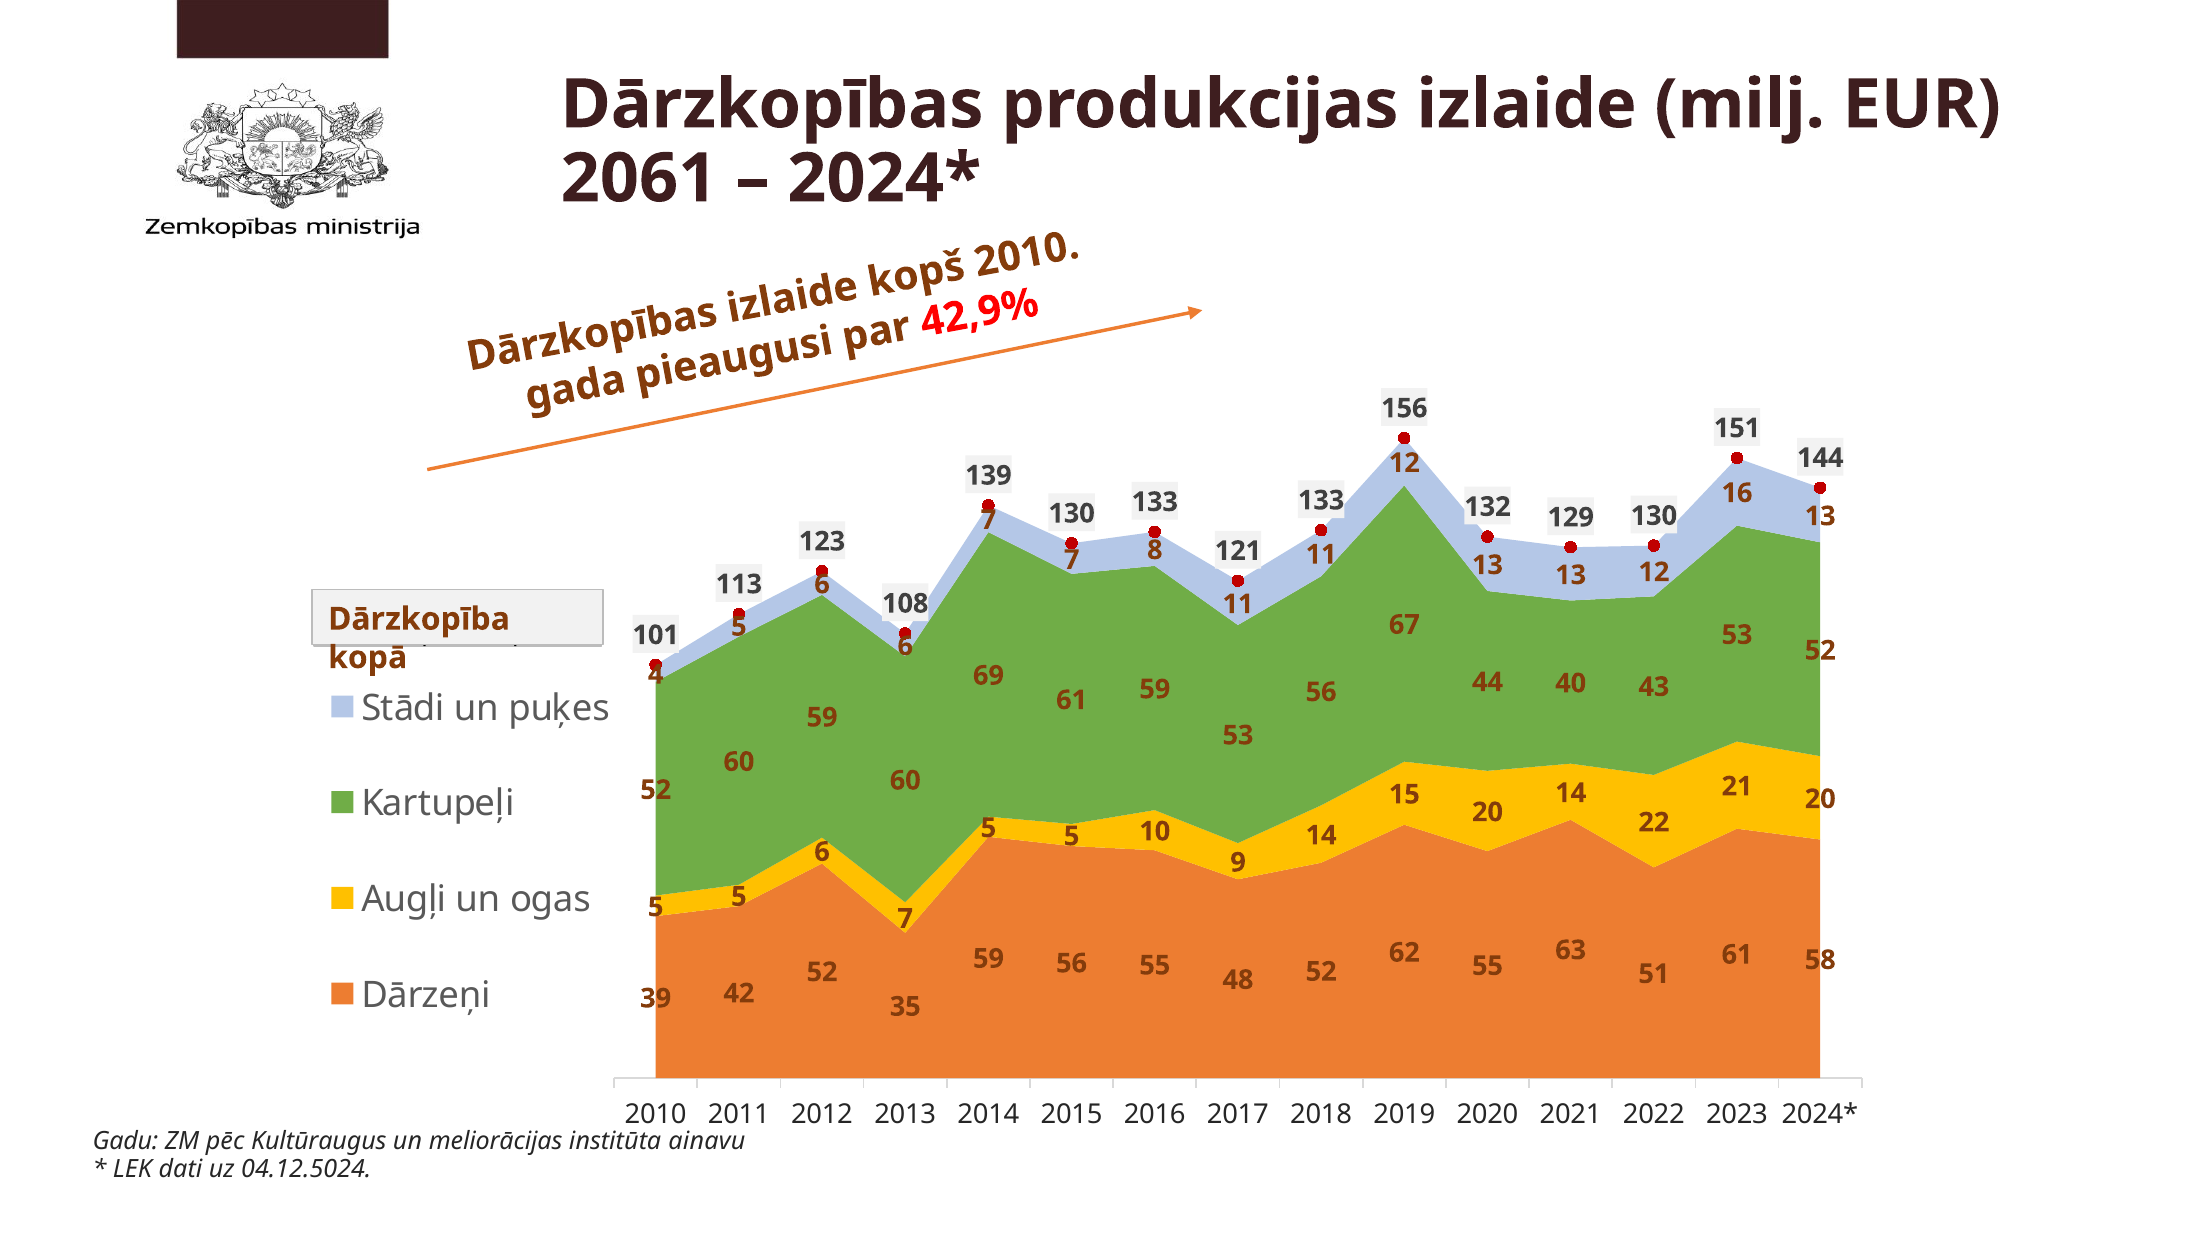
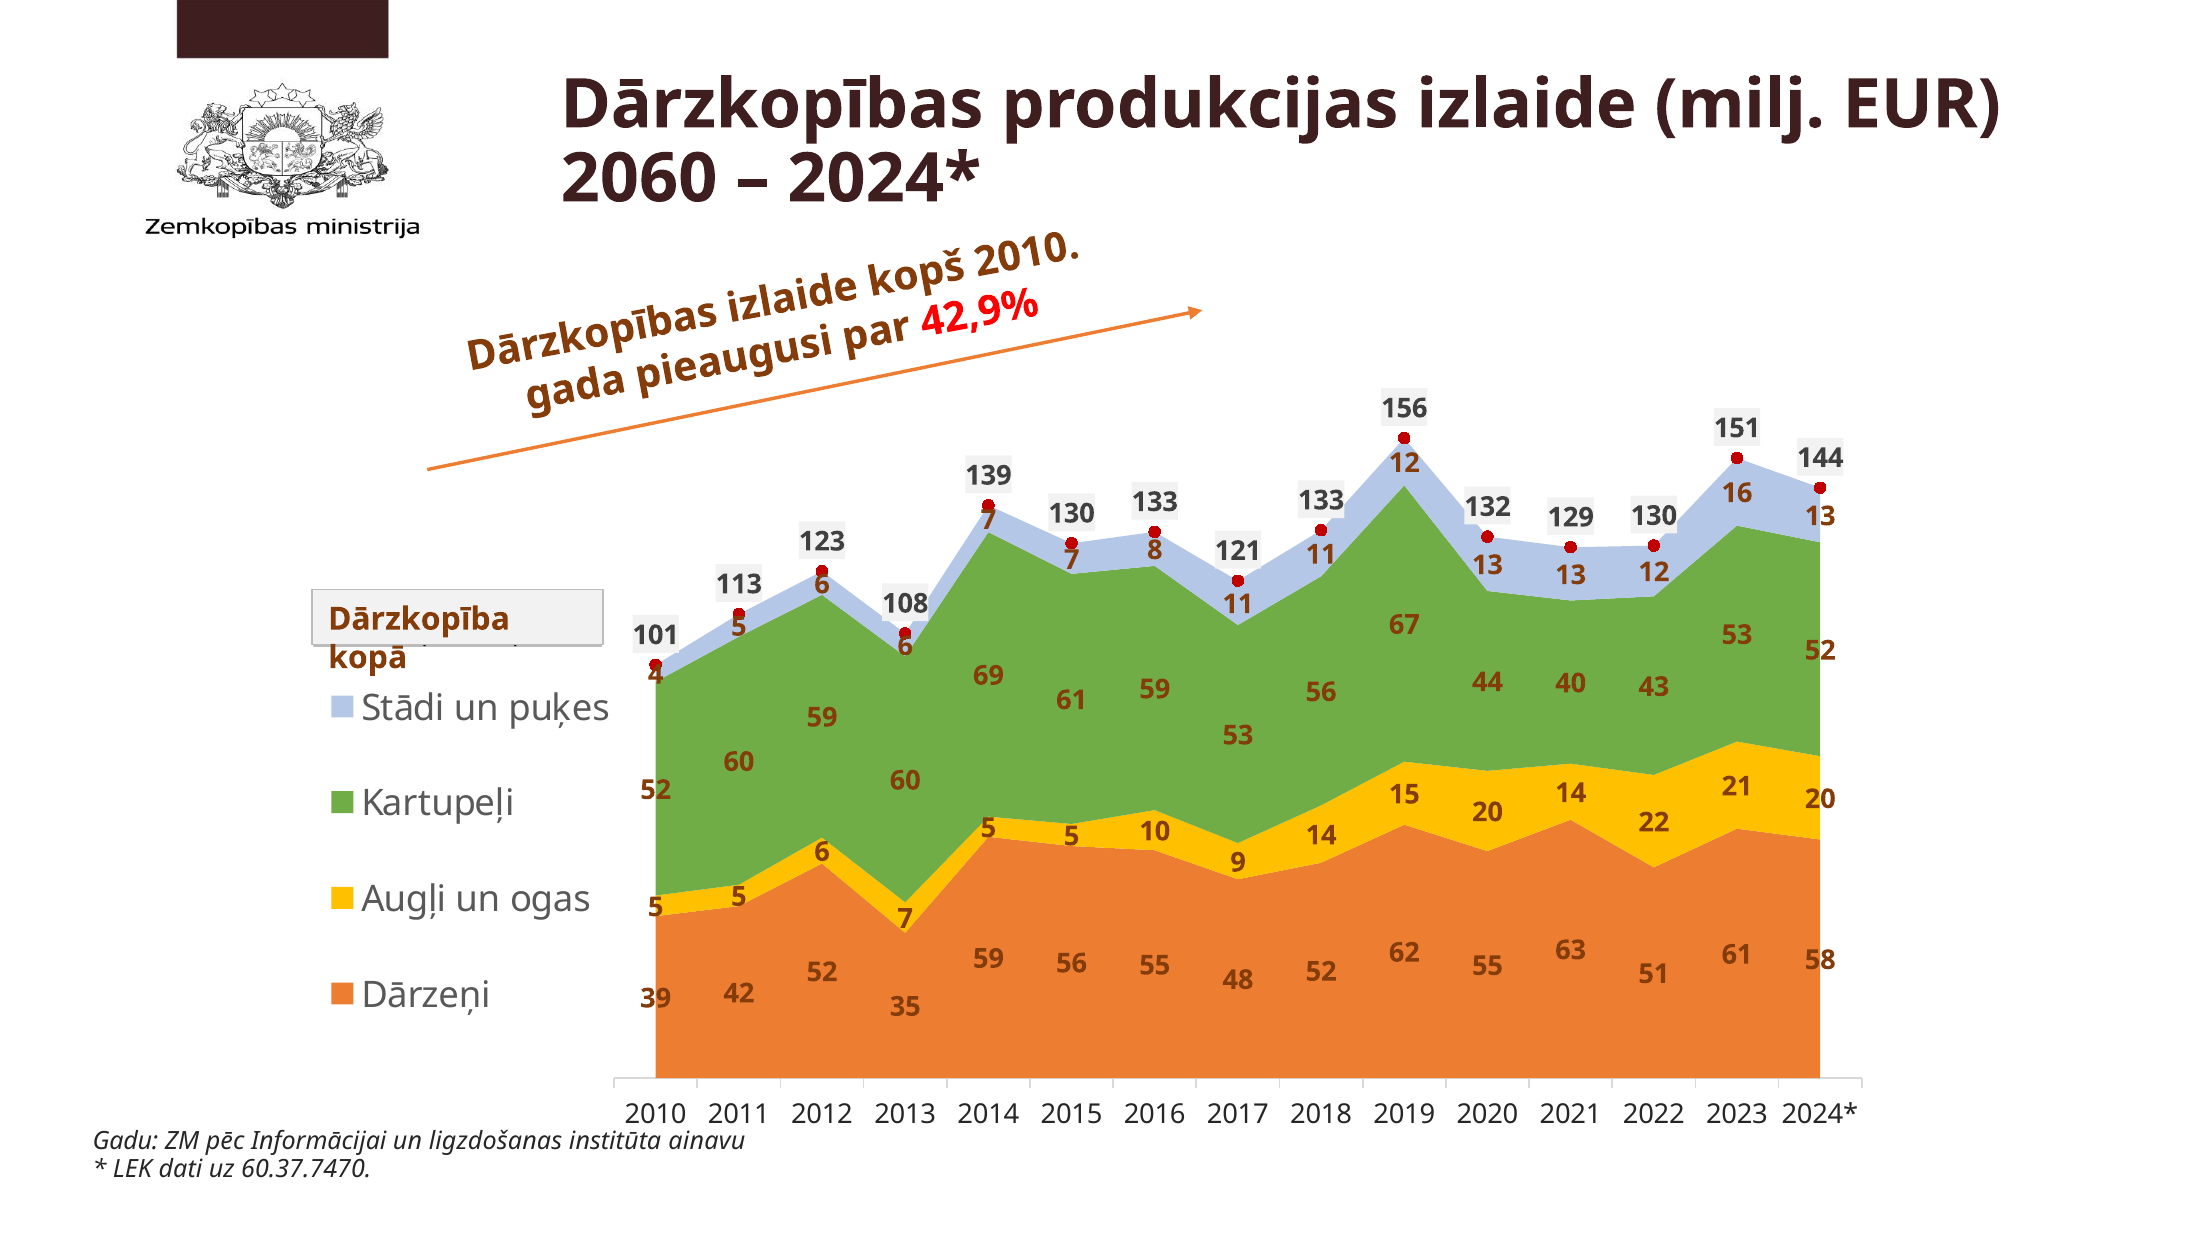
2061: 2061 -> 2060
Kultūraugus: Kultūraugus -> Informācijai
meliorācijas: meliorācijas -> ligzdošanas
04.12.5024: 04.12.5024 -> 60.37.7470
